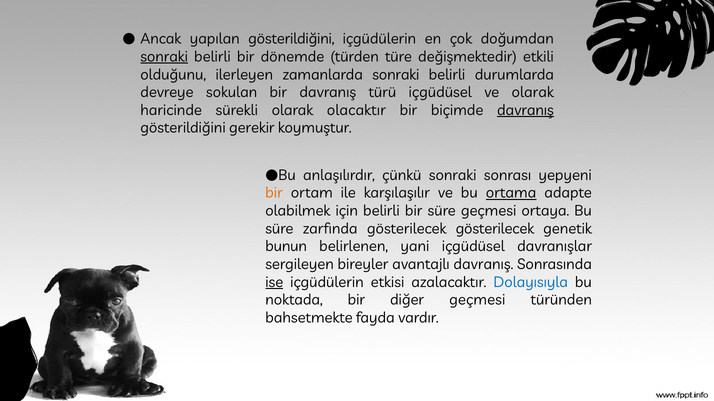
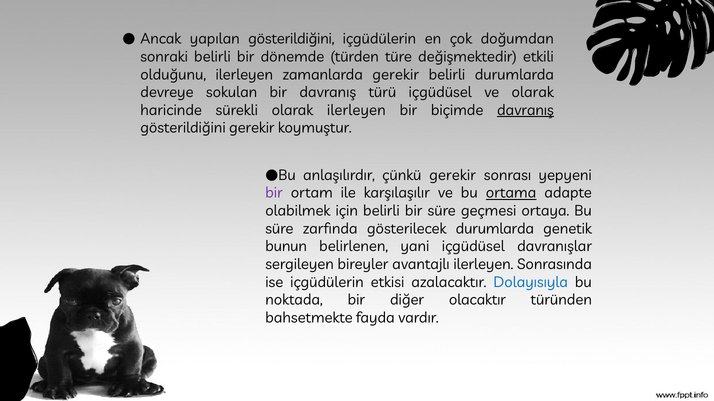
sonraki at (164, 57) underline: present -> none
zamanlarda sonraki: sonraki -> gerekir
olarak olacaktır: olacaktır -> ilerleyen
çünkü sonraki: sonraki -> gerekir
bir at (274, 193) colour: orange -> purple
gösterilecek gösterilecek: gösterilecek -> durumlarda
avantajlı davranış: davranış -> ilerleyen
ise underline: present -> none
diğer geçmesi: geçmesi -> olacaktır
